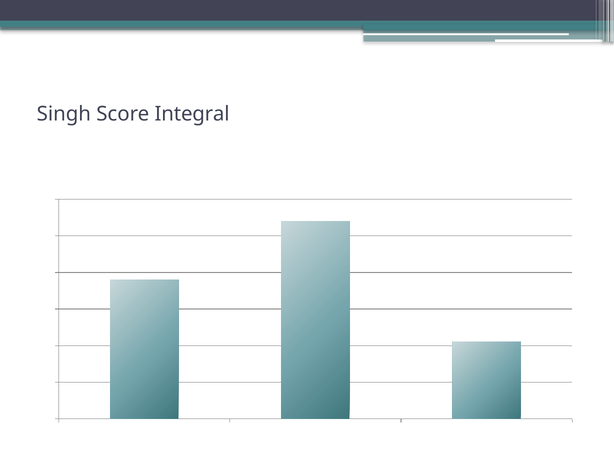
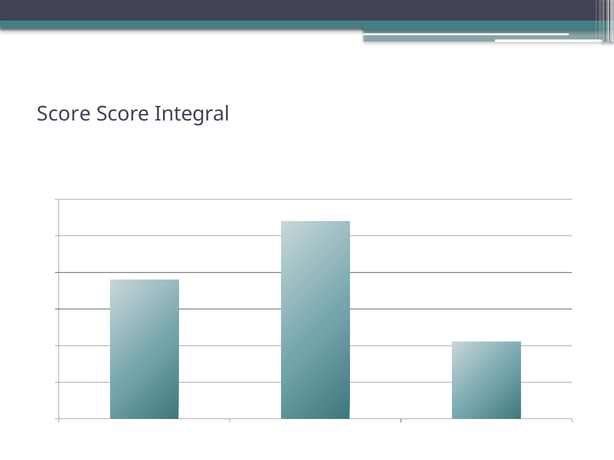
Singh at (64, 114): Singh -> Score
